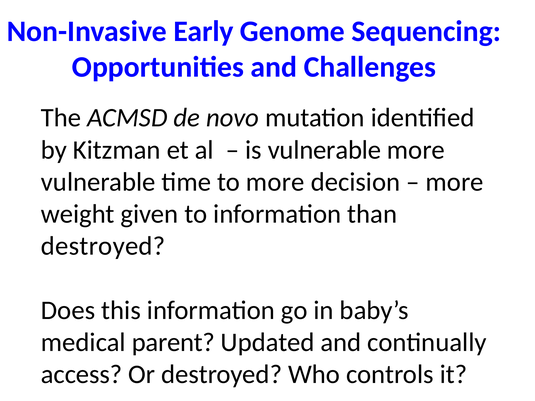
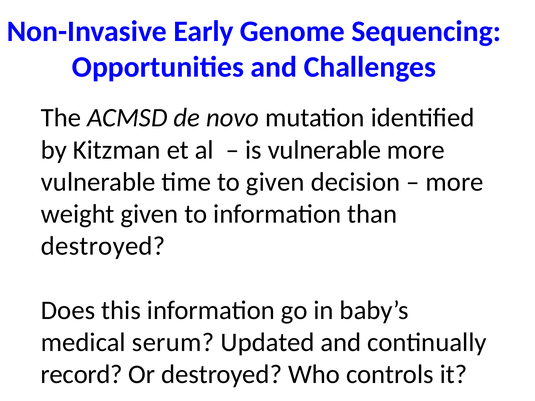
to more: more -> given
parent: parent -> serum
access: access -> record
